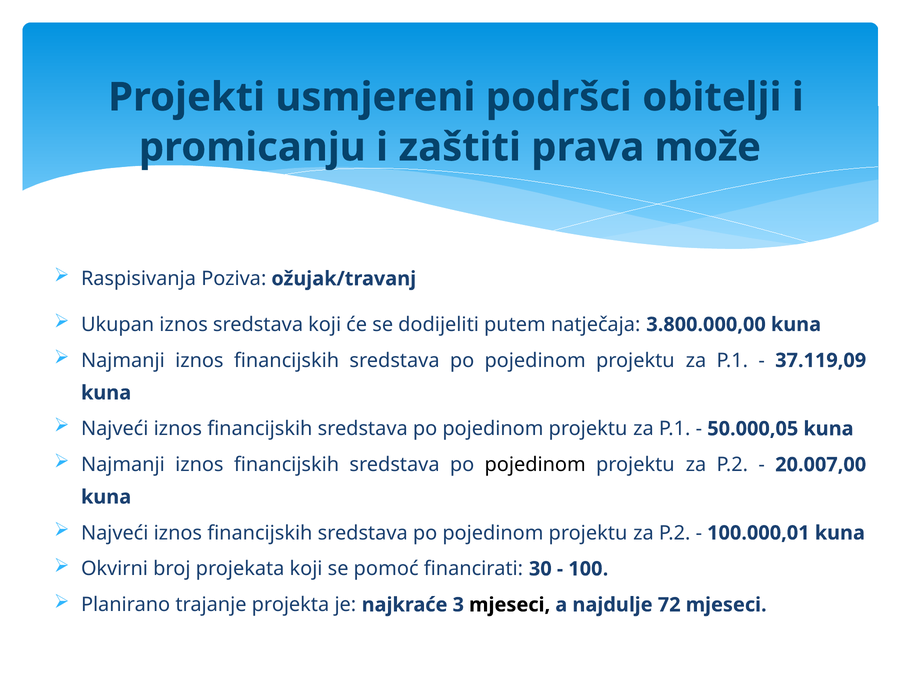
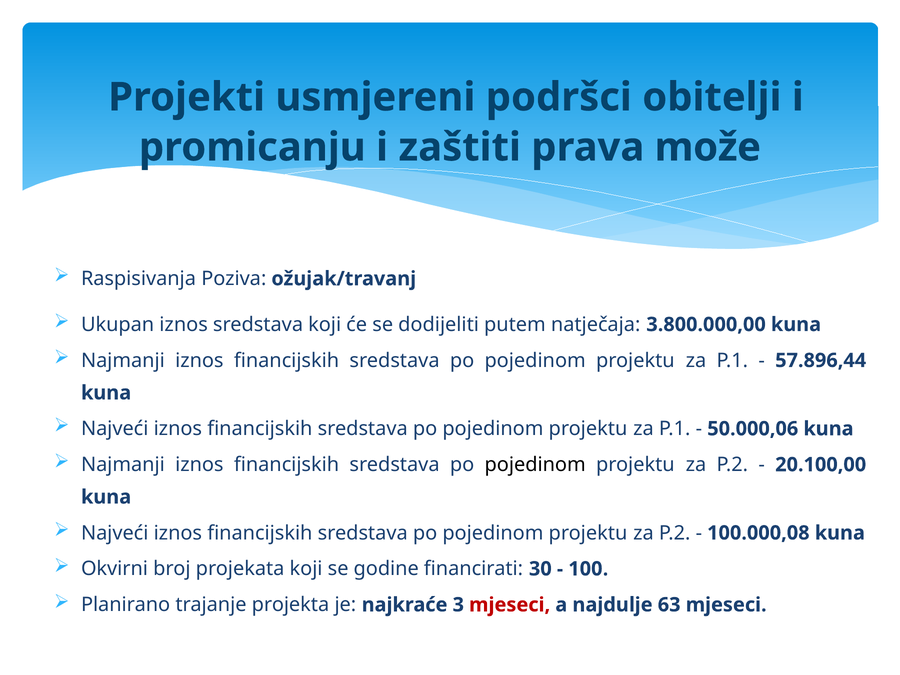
37.119,09: 37.119,09 -> 57.896,44
50.000,05: 50.000,05 -> 50.000,06
20.007,00: 20.007,00 -> 20.100,00
100.000,01: 100.000,01 -> 100.000,08
pomoć: pomoć -> godine
mjeseci at (510, 605) colour: black -> red
72: 72 -> 63
